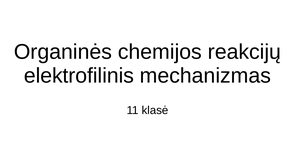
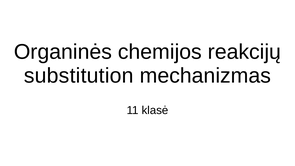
elektrofilinis: elektrofilinis -> substitution
